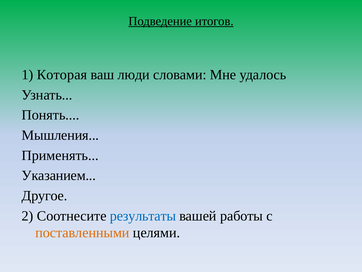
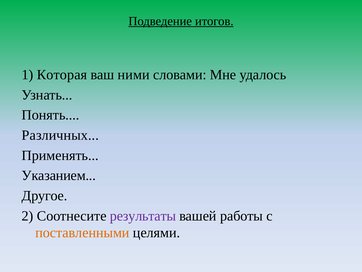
люди: люди -> ними
Мышления: Мышления -> Различных
результаты colour: blue -> purple
